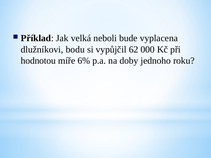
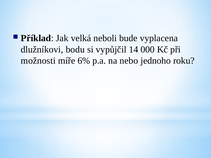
62: 62 -> 14
hodnotou: hodnotou -> možnosti
doby: doby -> nebo
